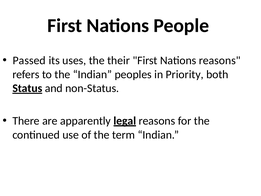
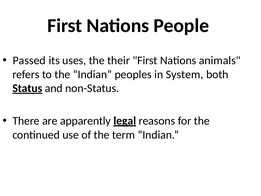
Nations reasons: reasons -> animals
Priority: Priority -> System
